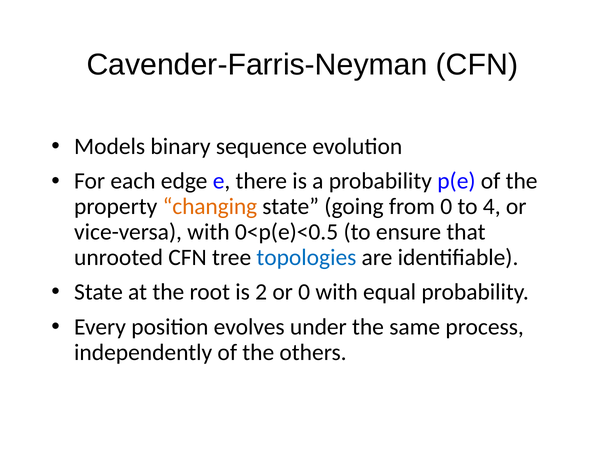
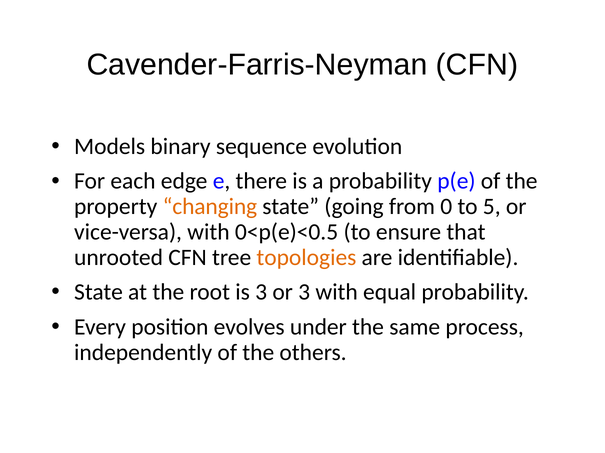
4: 4 -> 5
topologies colour: blue -> orange
is 2: 2 -> 3
or 0: 0 -> 3
